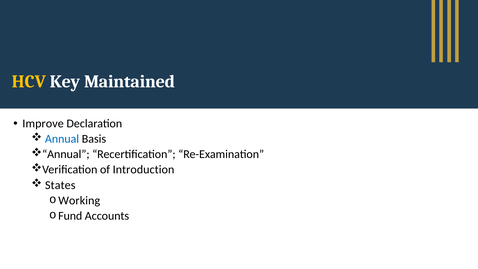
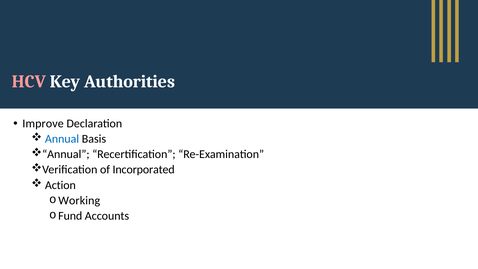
HCV colour: yellow -> pink
Maintained: Maintained -> Authorities
Introduction: Introduction -> Incorporated
States: States -> Action
